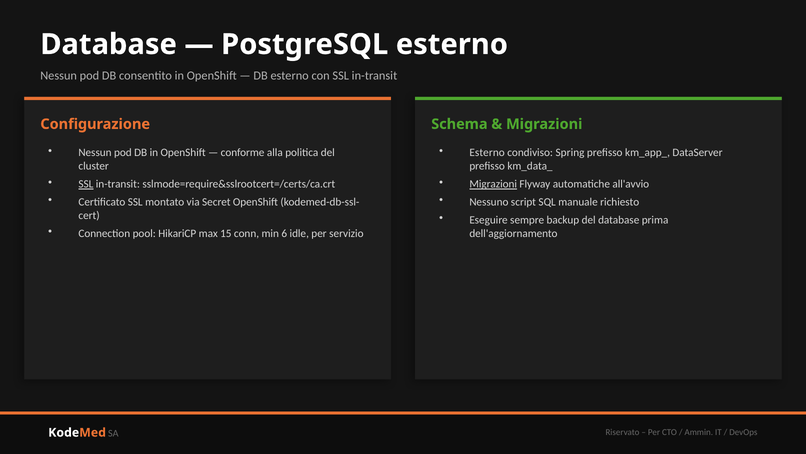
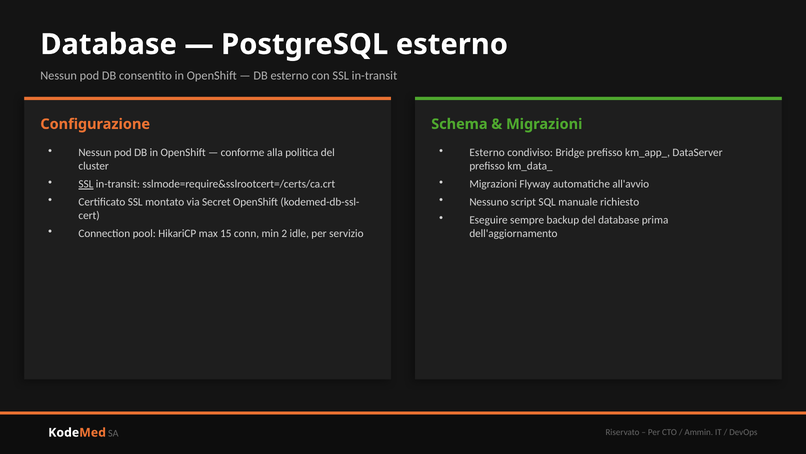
Spring: Spring -> Bridge
Migrazioni at (493, 184) underline: present -> none
6: 6 -> 2
